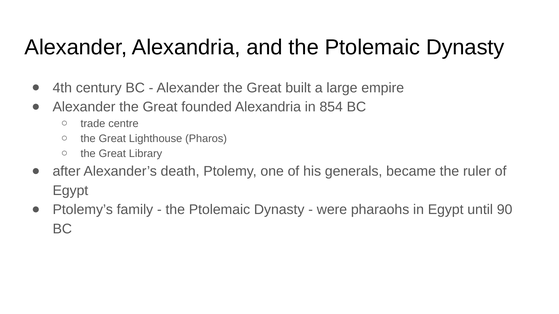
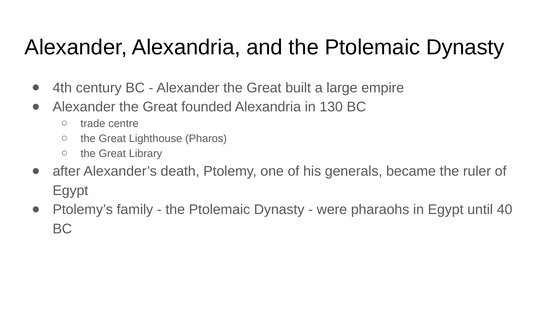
854: 854 -> 130
90: 90 -> 40
